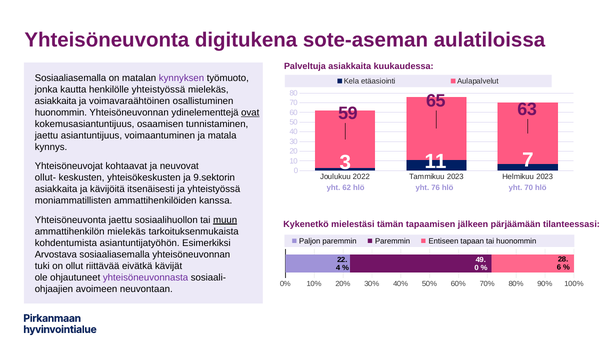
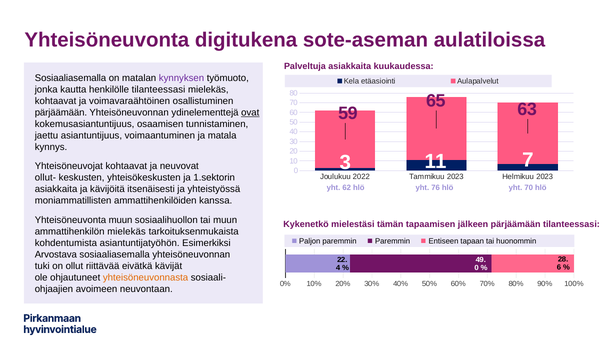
henkilölle yhteistyössä: yhteistyössä -> tilanteessasi
asiakkaita at (56, 101): asiakkaita -> kohtaavat
huonommin at (61, 113): huonommin -> pärjäämään
9.sektorin: 9.sektorin -> 1.sektorin
Yhteisöneuvonta jaettu: jaettu -> muun
muun at (225, 220) underline: present -> none
yhteisöneuvonnasta colour: purple -> orange
